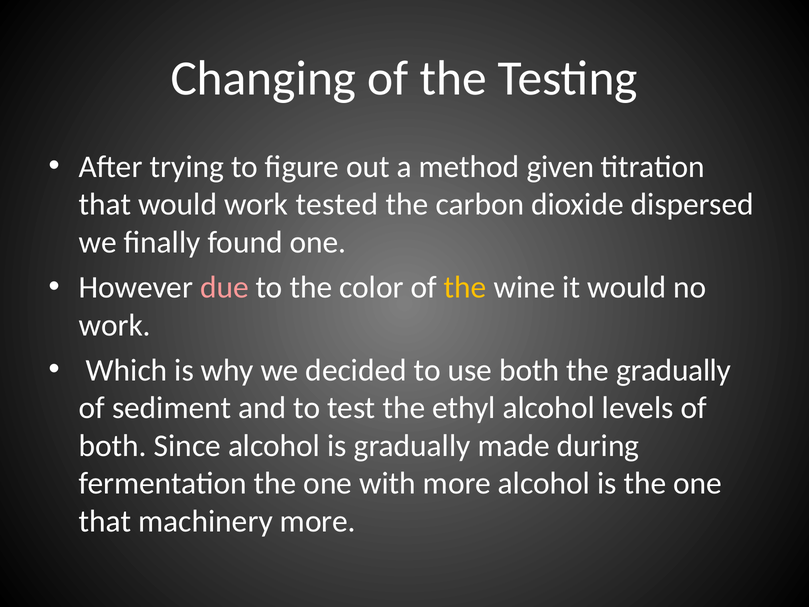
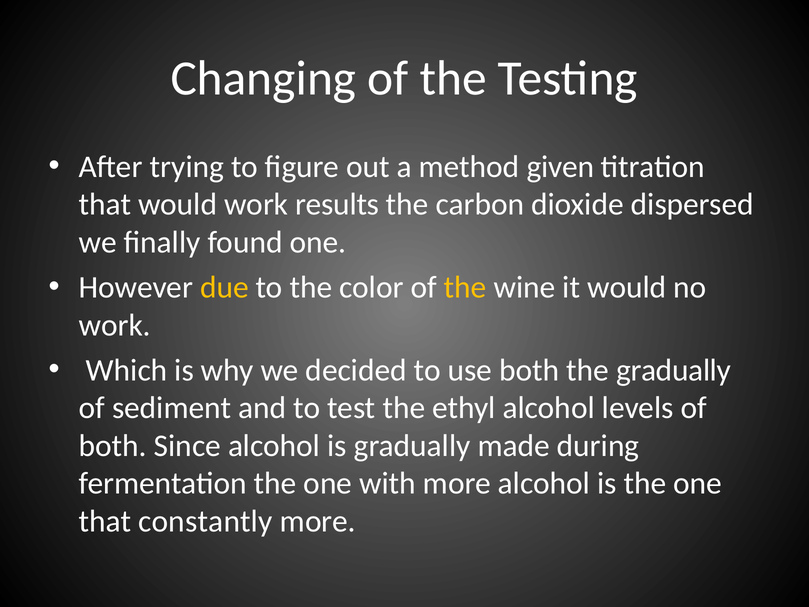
tested: tested -> results
due colour: pink -> yellow
machinery: machinery -> constantly
